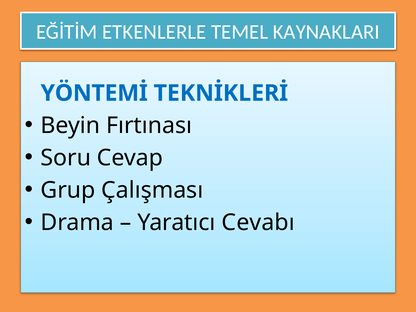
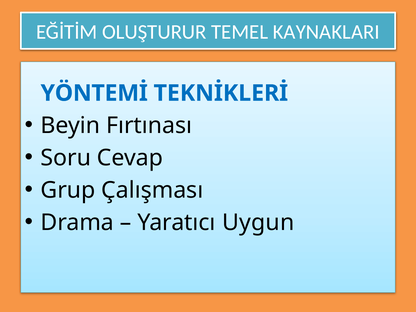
ETKENLERLE: ETKENLERLE -> OLUŞTURUR
Cevabı: Cevabı -> Uygun
